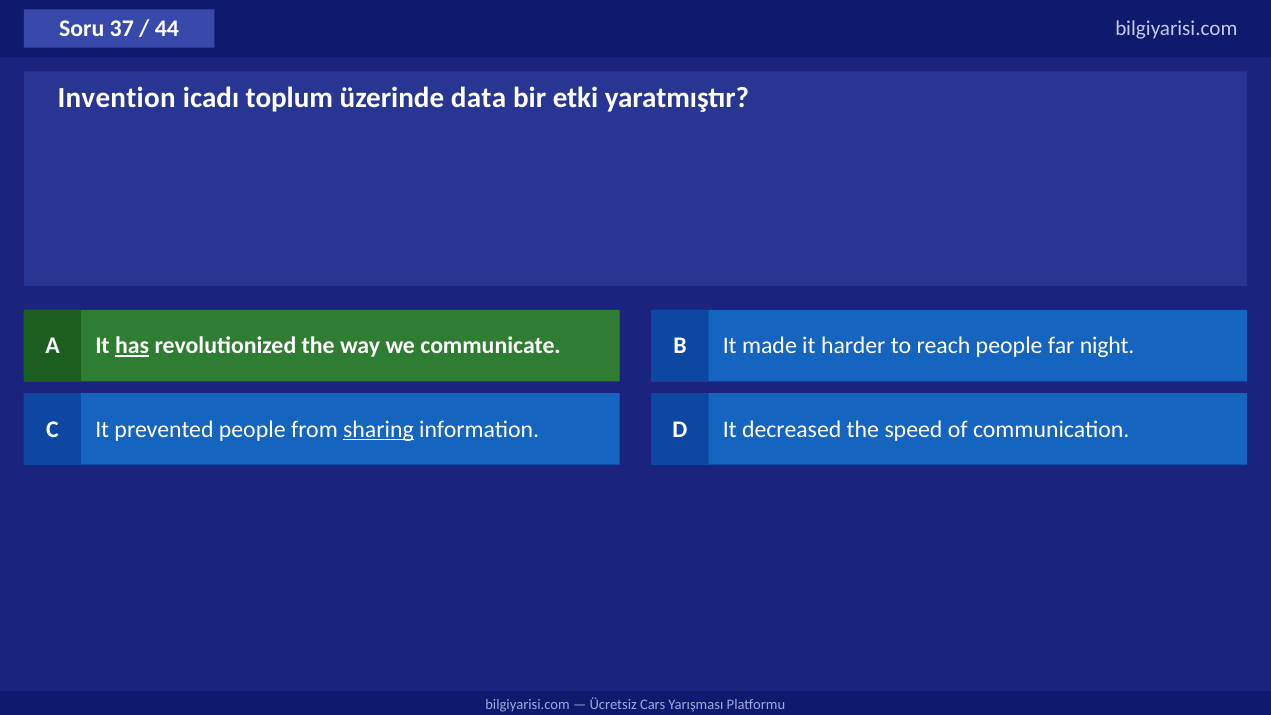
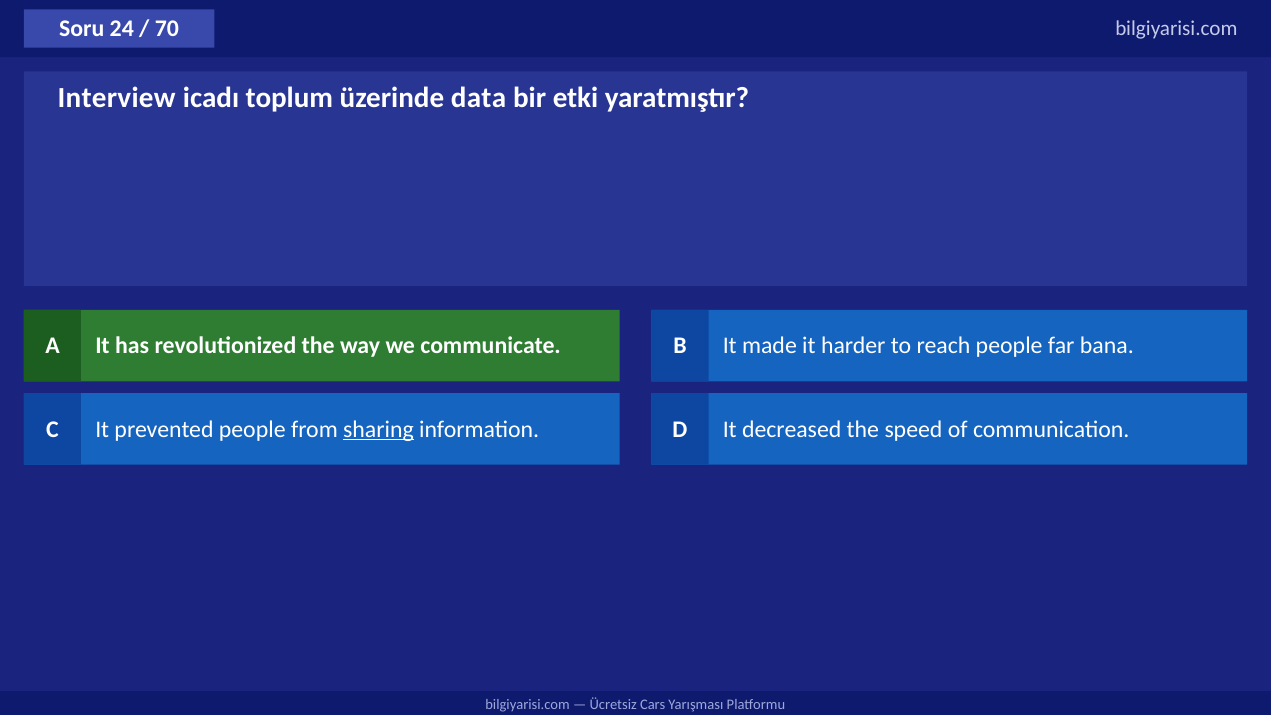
37: 37 -> 24
44: 44 -> 70
Invention: Invention -> Interview
has underline: present -> none
night: night -> bana
